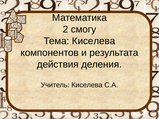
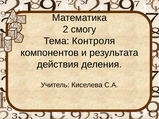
Тема Киселева: Киселева -> Контроля
